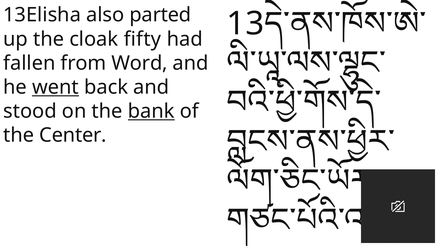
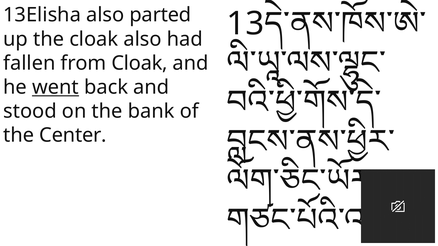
cloak fifty: fifty -> also
from Word: Word -> Cloak
bank underline: present -> none
